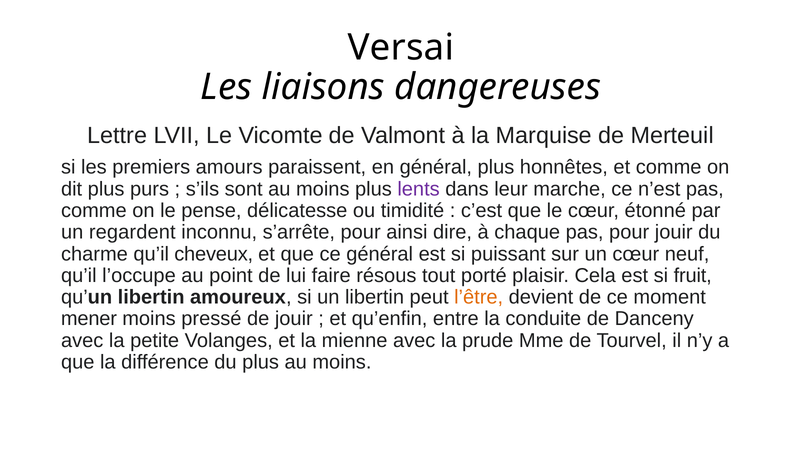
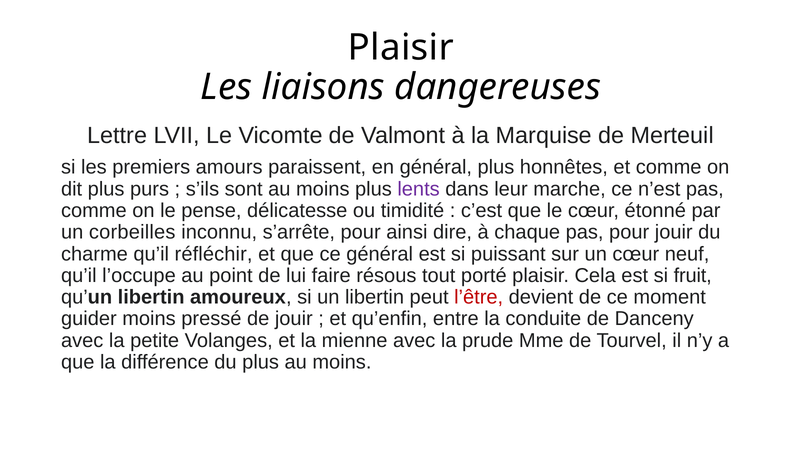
Versai at (401, 48): Versai -> Plaisir
regardent: regardent -> corbeilles
cheveux: cheveux -> réfléchir
l’être colour: orange -> red
mener: mener -> guider
